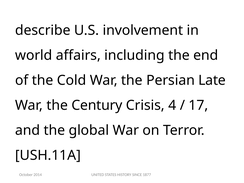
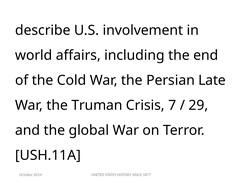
Century: Century -> Truman
4: 4 -> 7
17: 17 -> 29
